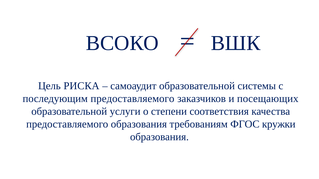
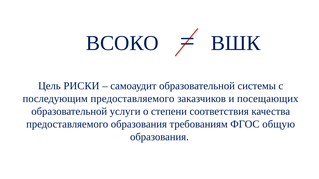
РИСКА: РИСКА -> РИСКИ
кружки: кружки -> общую
